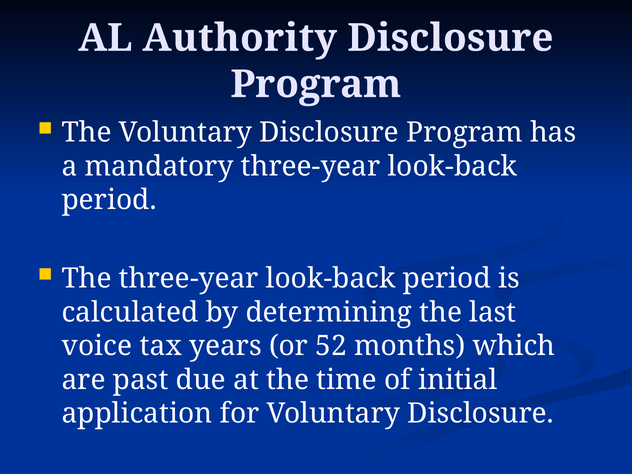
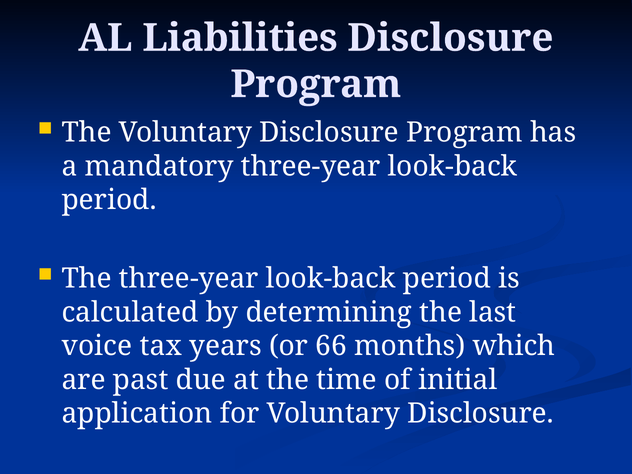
Authority: Authority -> Liabilities
52: 52 -> 66
